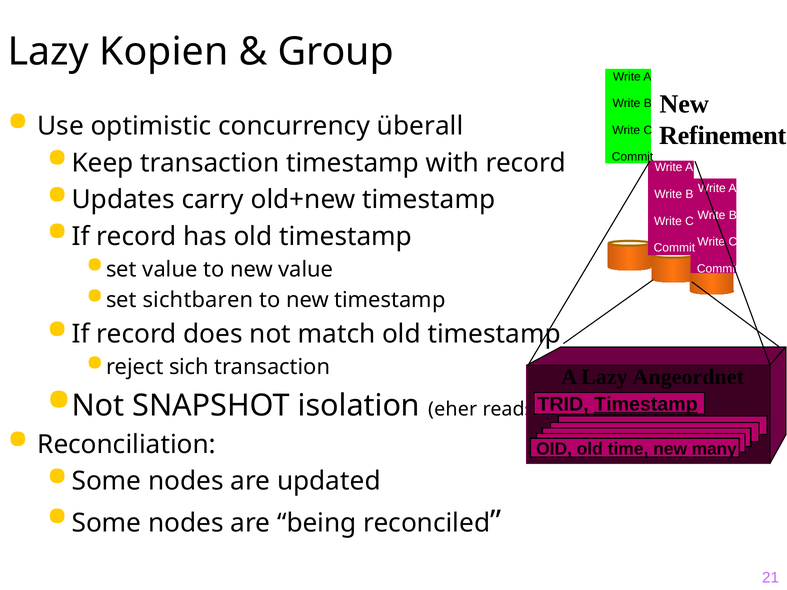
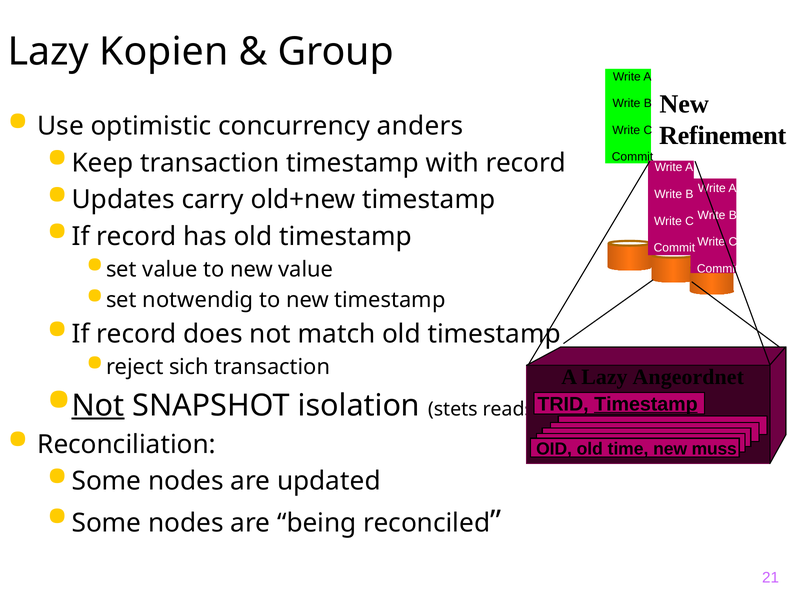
überall: überall -> anders
sichtbaren: sichtbaren -> notwendig
Not at (98, 406) underline: none -> present
eher: eher -> stets
many: many -> muss
